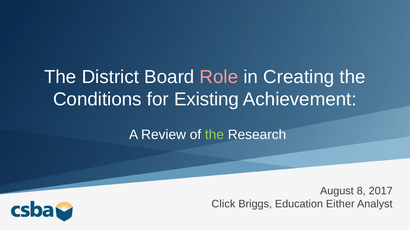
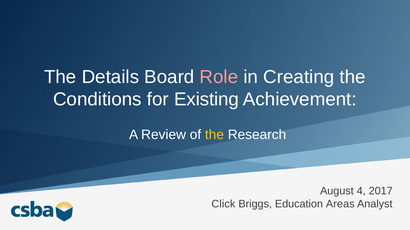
District: District -> Details
the at (214, 135) colour: light green -> yellow
8: 8 -> 4
Either: Either -> Areas
